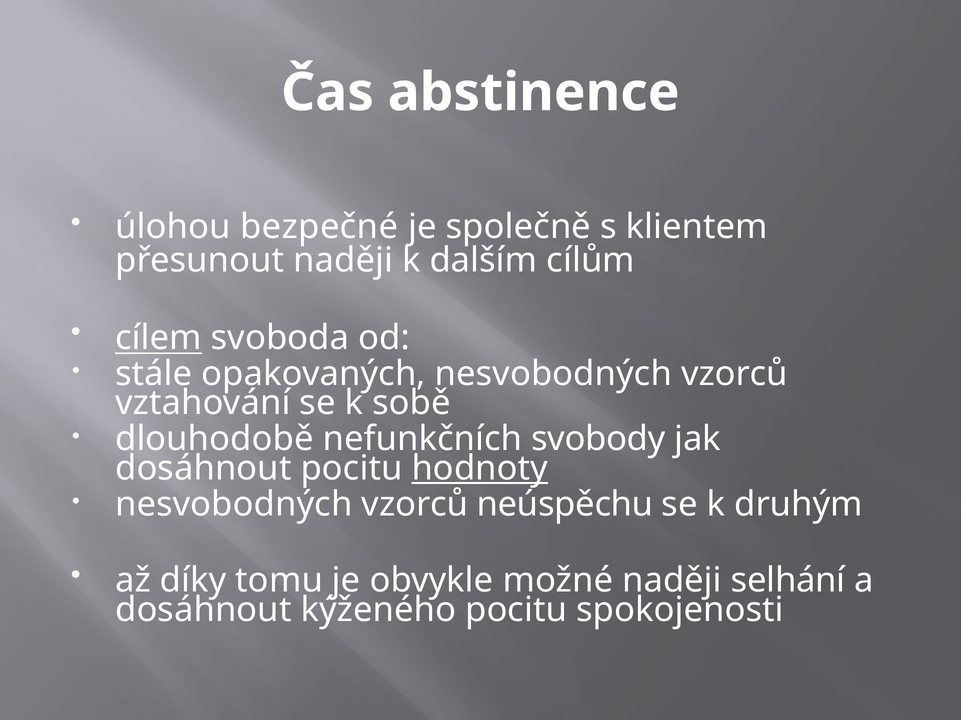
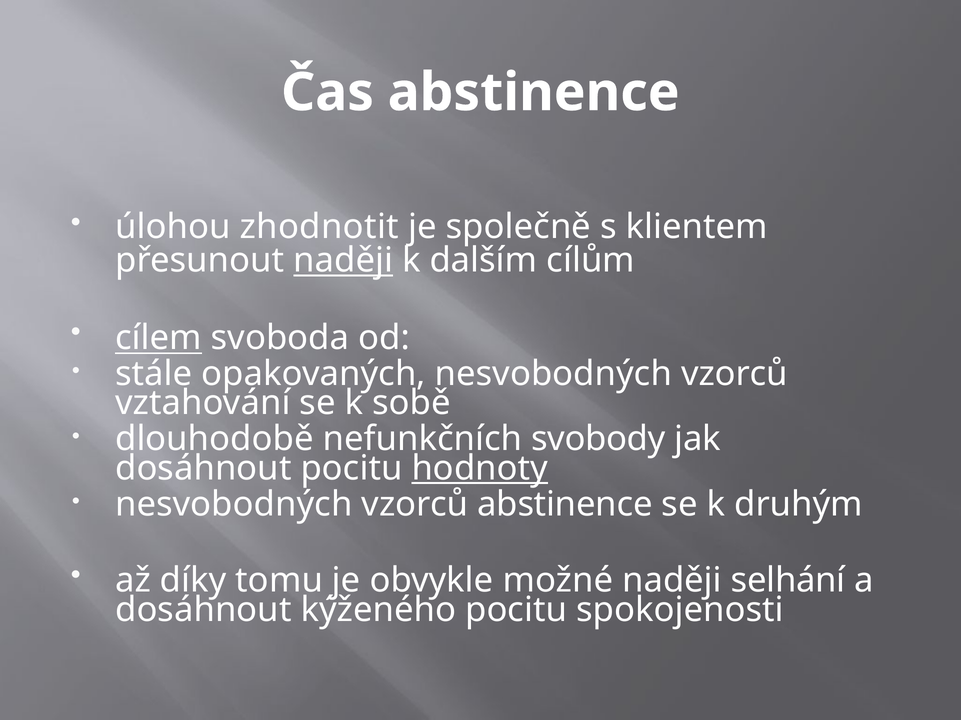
bezpečné: bezpečné -> zhodnotit
naději at (343, 261) underline: none -> present
vzorců neúspěchu: neúspěchu -> abstinence
